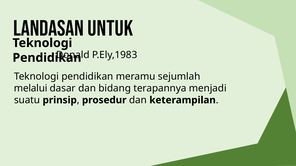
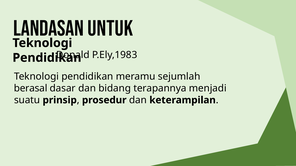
melalui: melalui -> berasal
